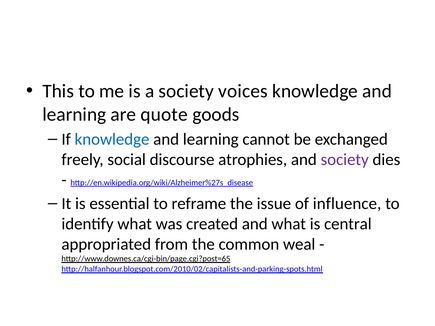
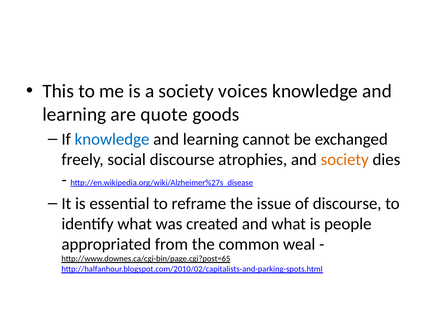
society at (345, 160) colour: purple -> orange
of influence: influence -> discourse
central: central -> people
